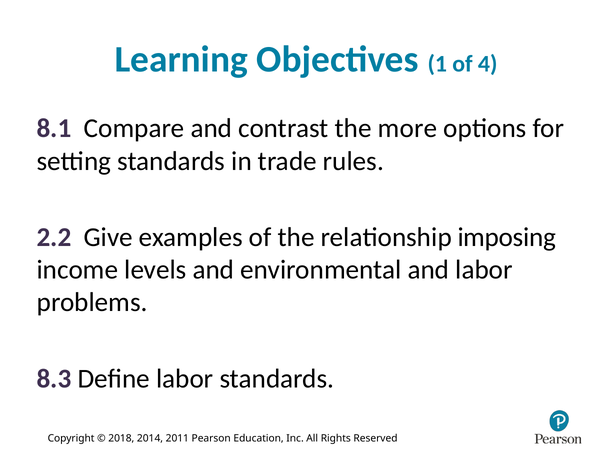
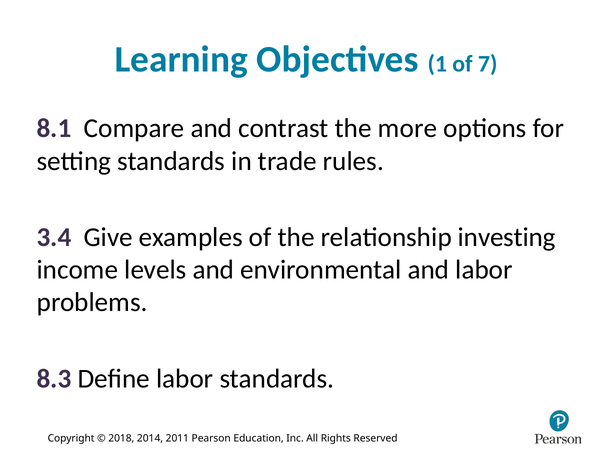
4: 4 -> 7
2.2: 2.2 -> 3.4
imposing: imposing -> investing
